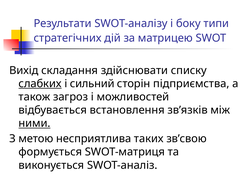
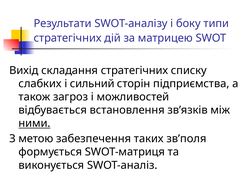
складання здійснювати: здійснювати -> стратегічних
слабких underline: present -> none
несприятлива: несприятлива -> забезпечення
зв’свою: зв’свою -> зв’поля
